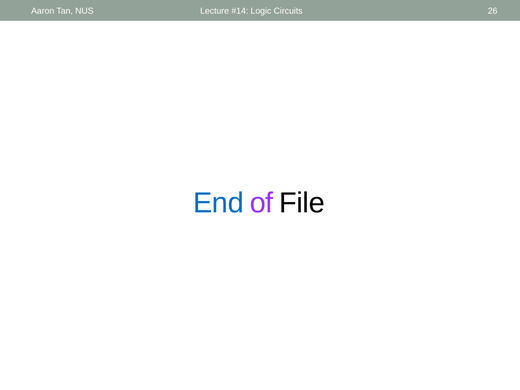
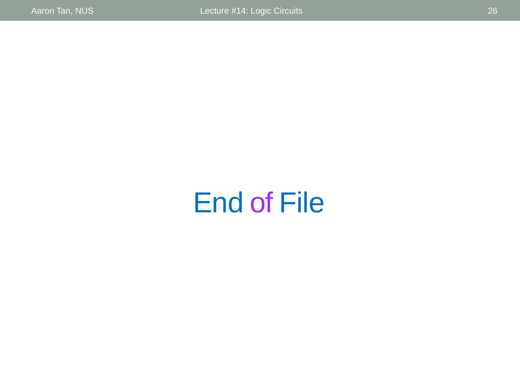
File colour: black -> blue
